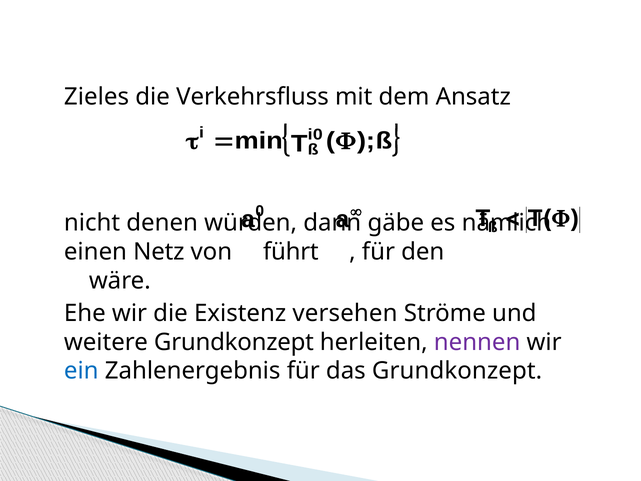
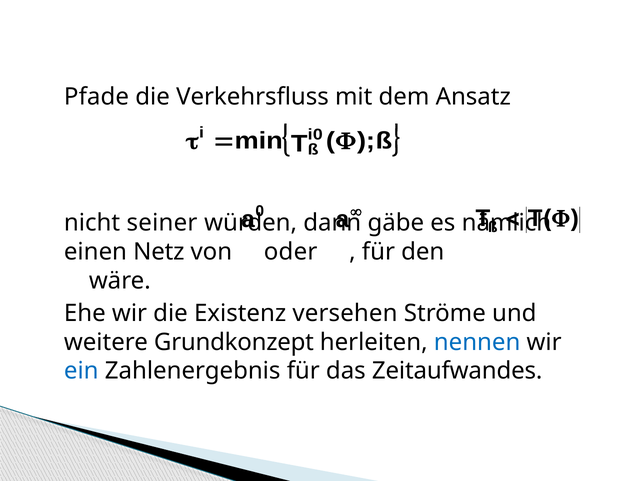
Zieles: Zieles -> Pfade
denen: denen -> seiner
führt: führt -> oder
nennen colour: purple -> blue
das Grundkonzept: Grundkonzept -> Zeitaufwandes
